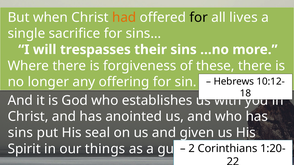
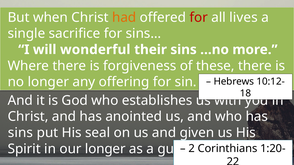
for at (199, 17) colour: black -> red
trespasses: trespasses -> wonderful
our things: things -> longer
